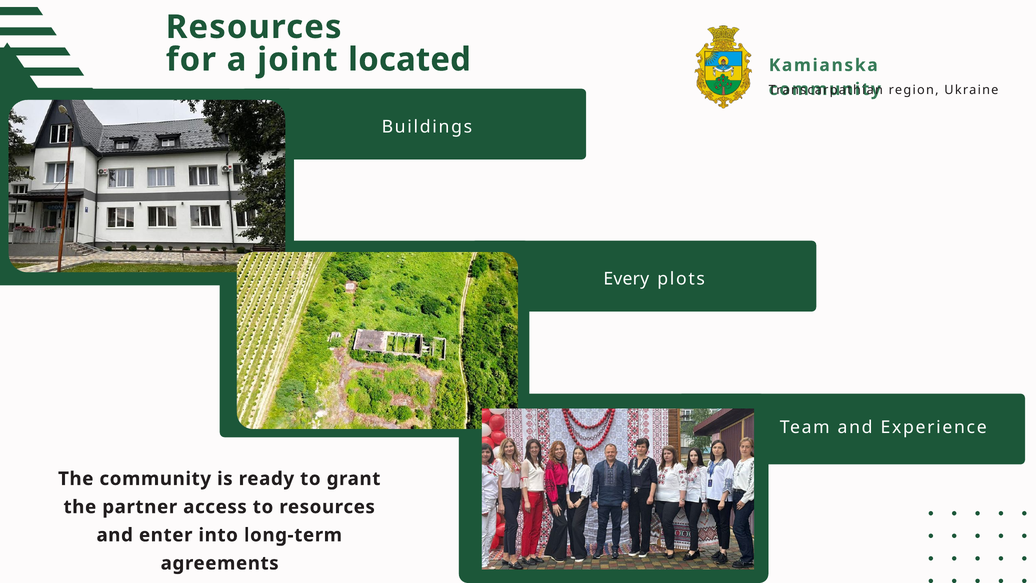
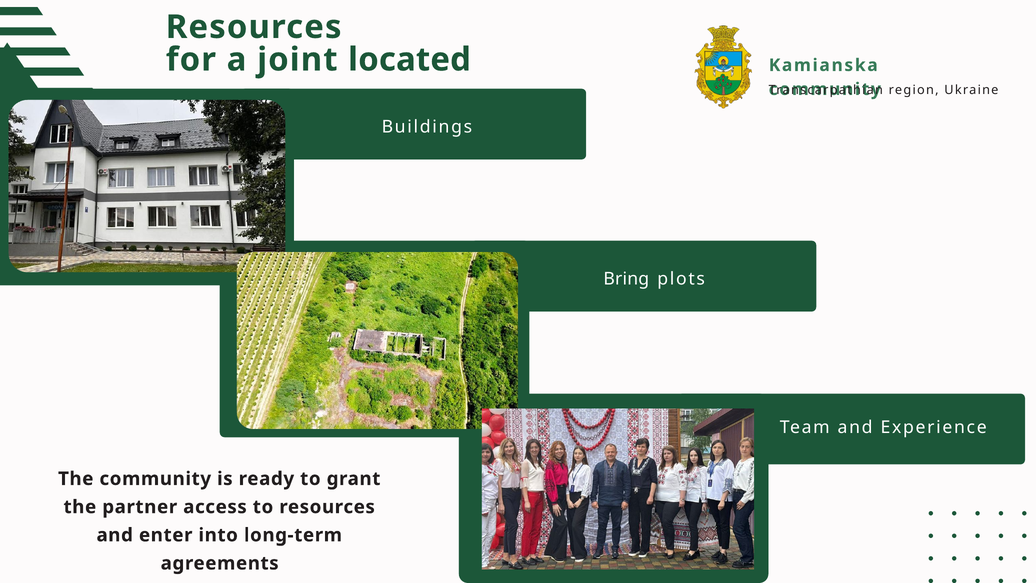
Every: Every -> Bring
